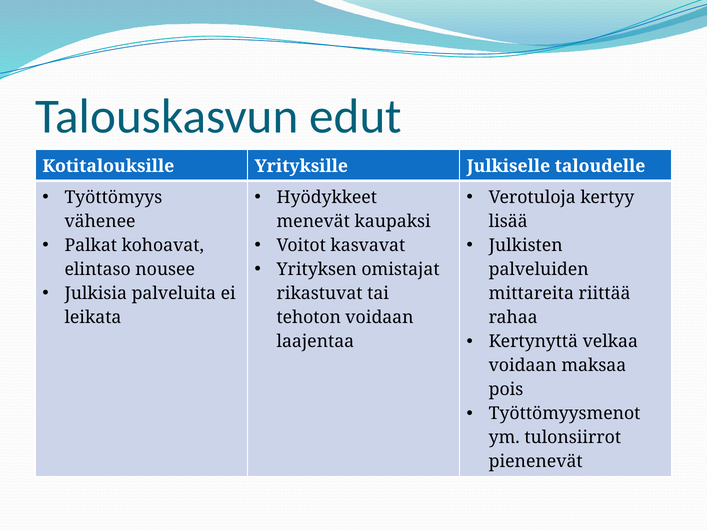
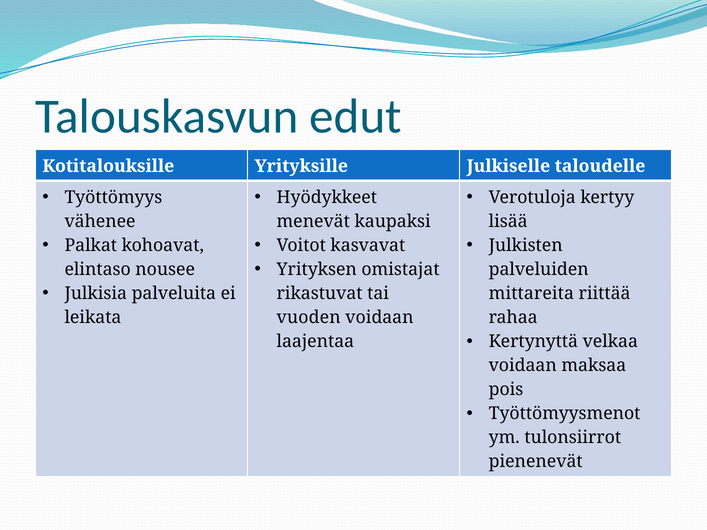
tehoton: tehoton -> vuoden
